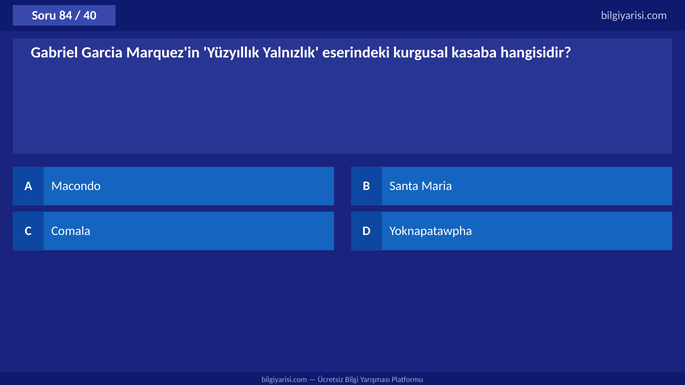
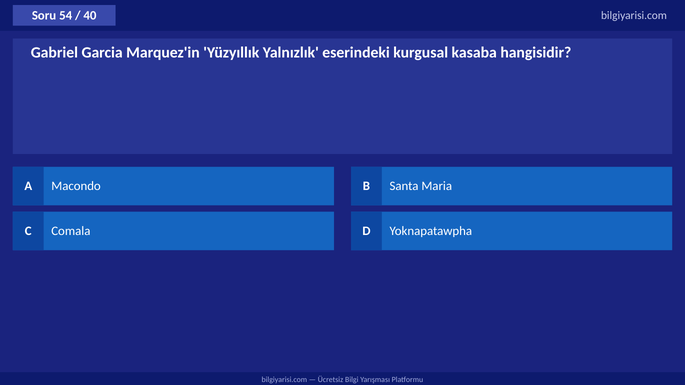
84: 84 -> 54
